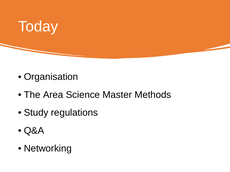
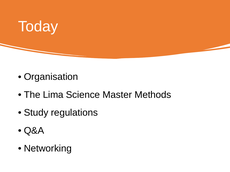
Area: Area -> Lima
